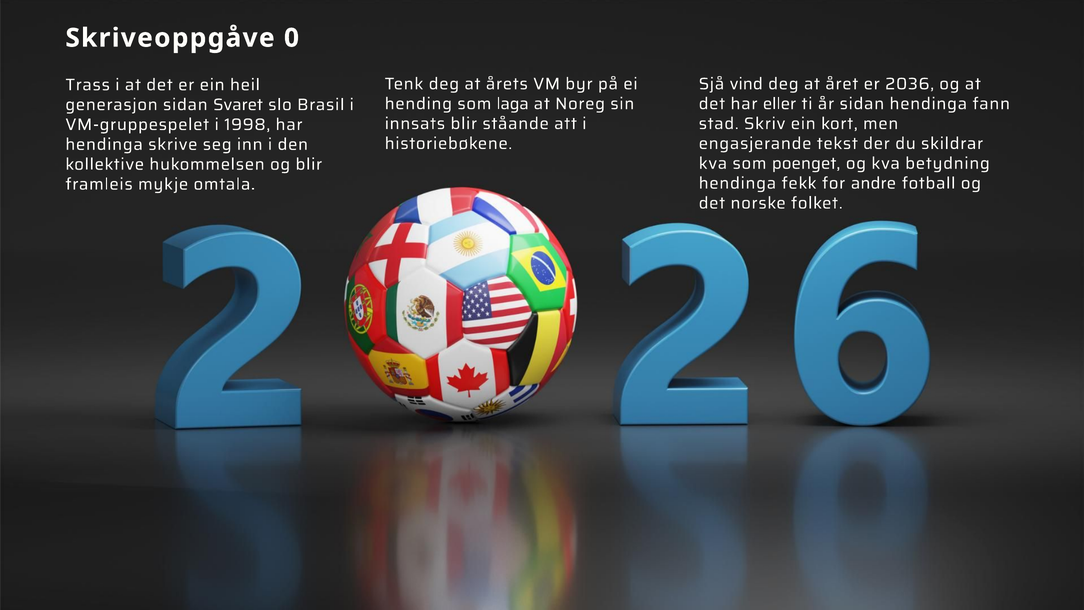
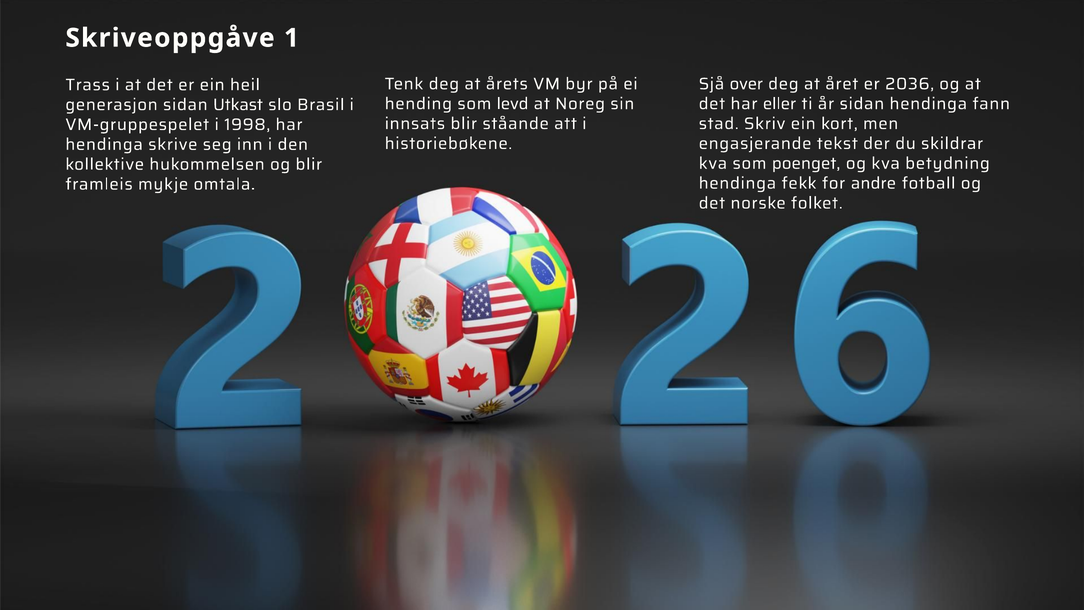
0: 0 -> 1
vind: vind -> over
laga: laga -> levd
Svaret: Svaret -> Utkast
